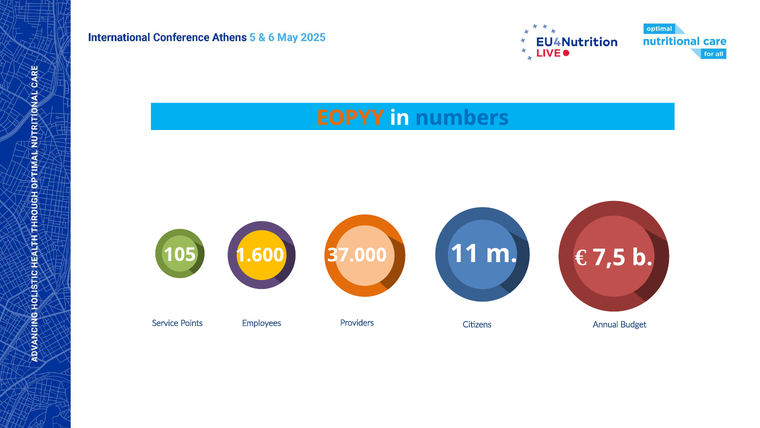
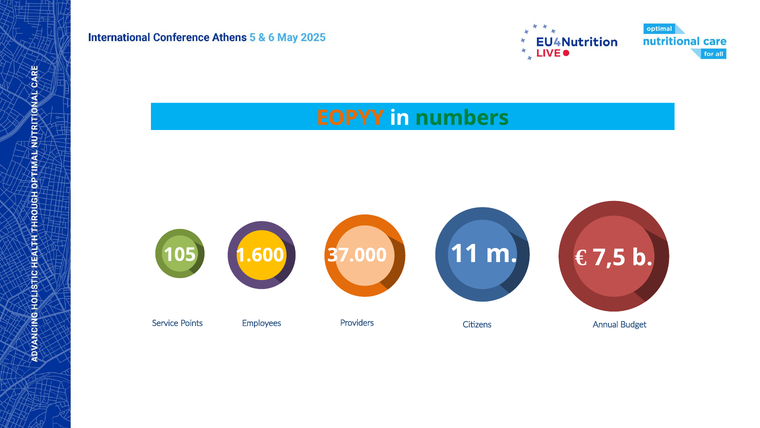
numbers colour: blue -> green
